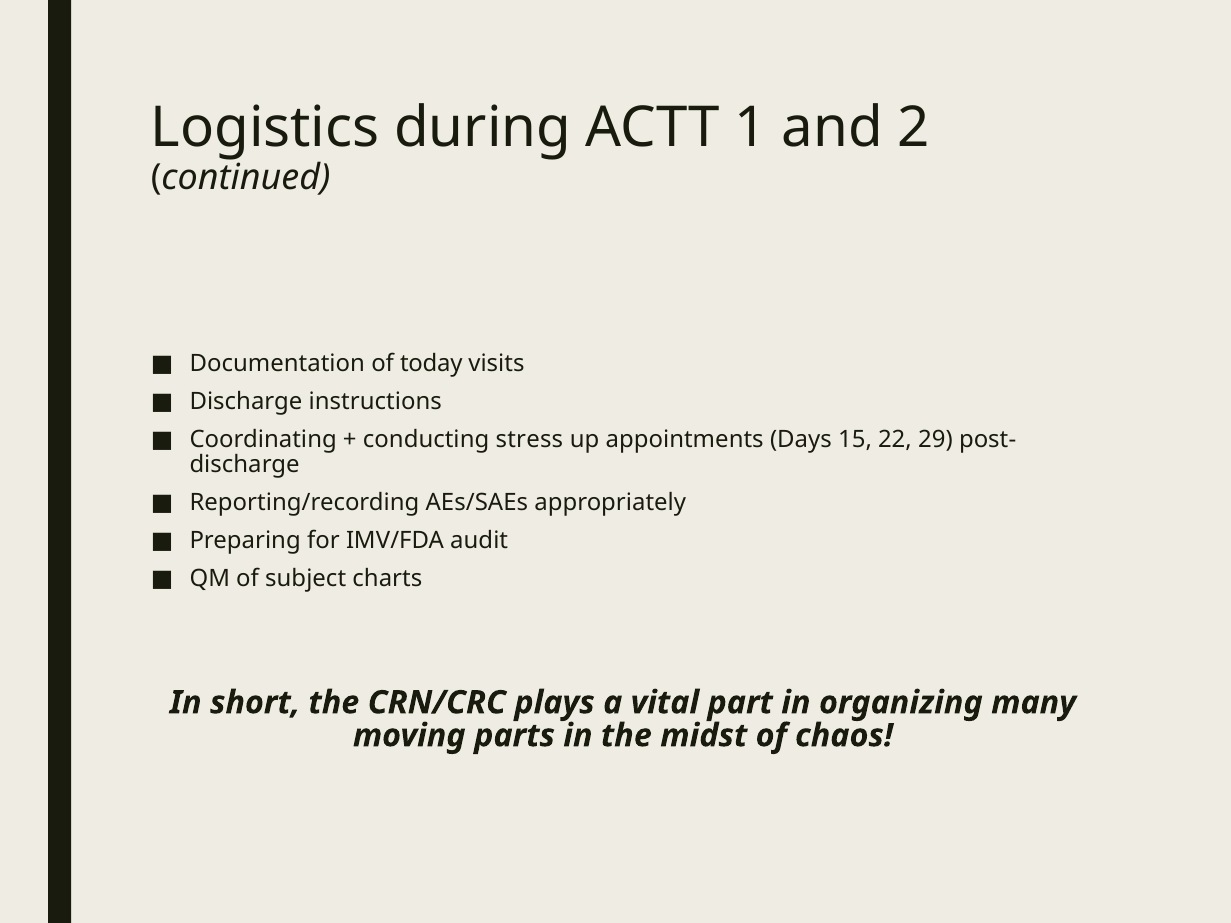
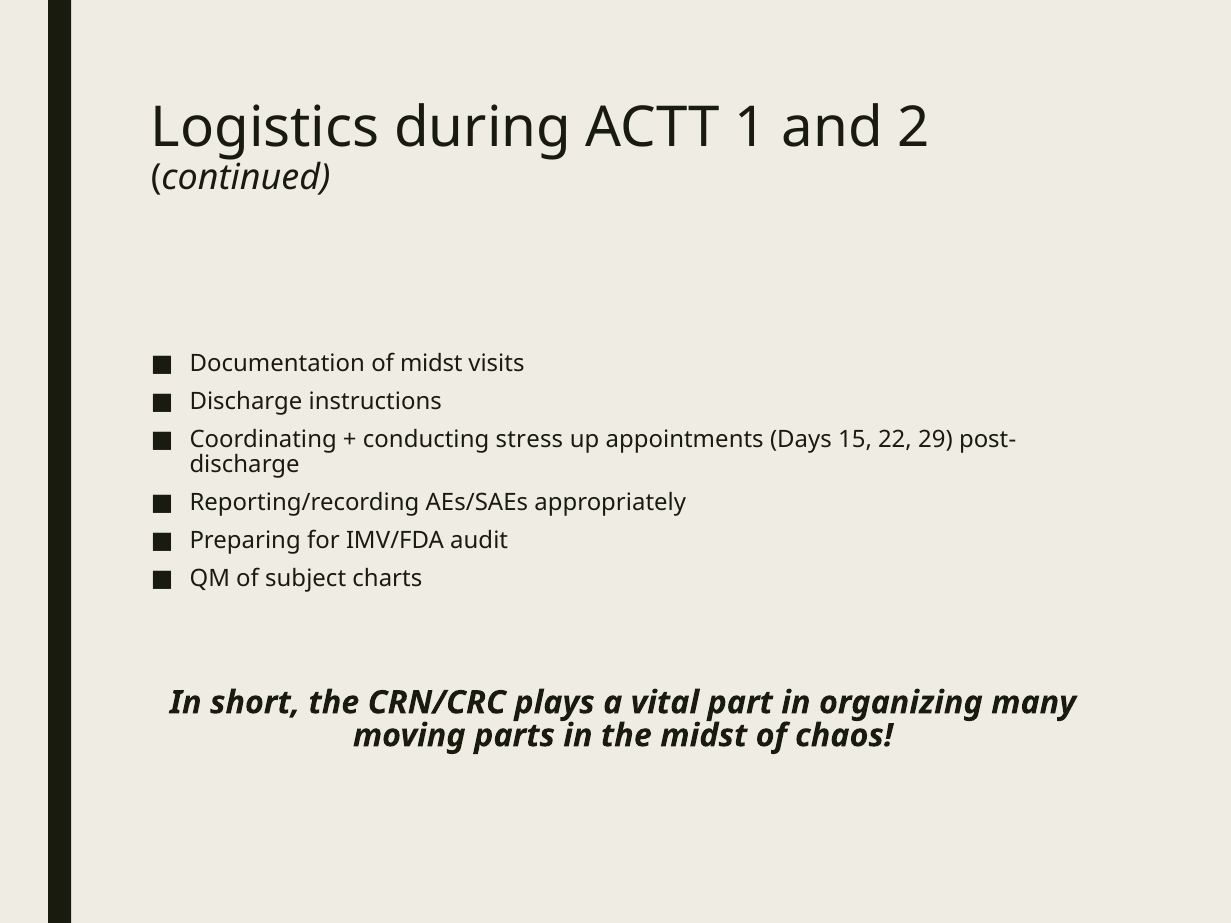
of today: today -> midst
